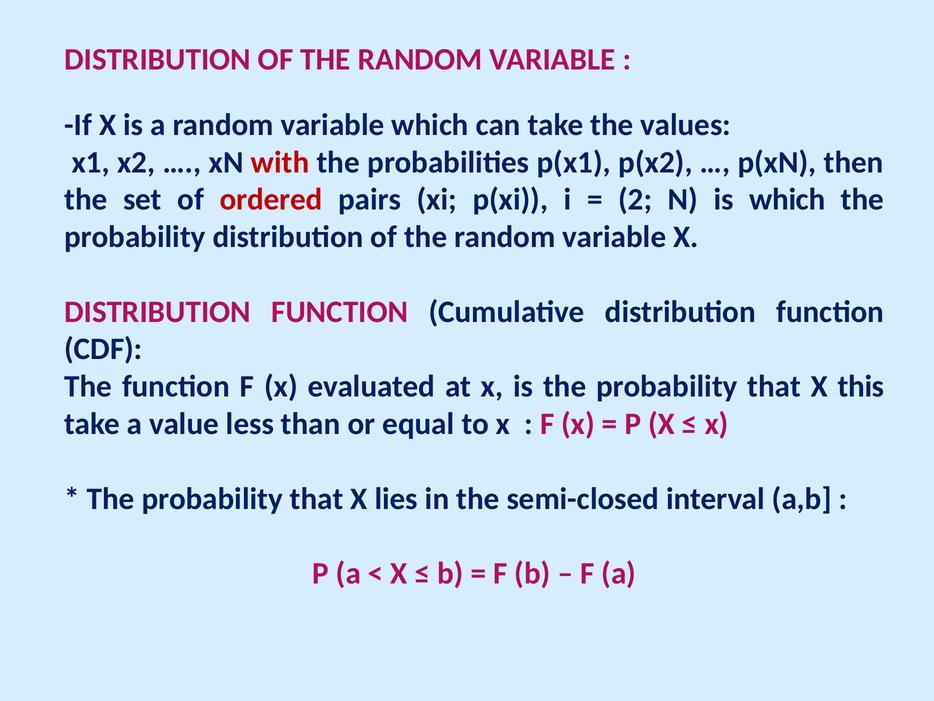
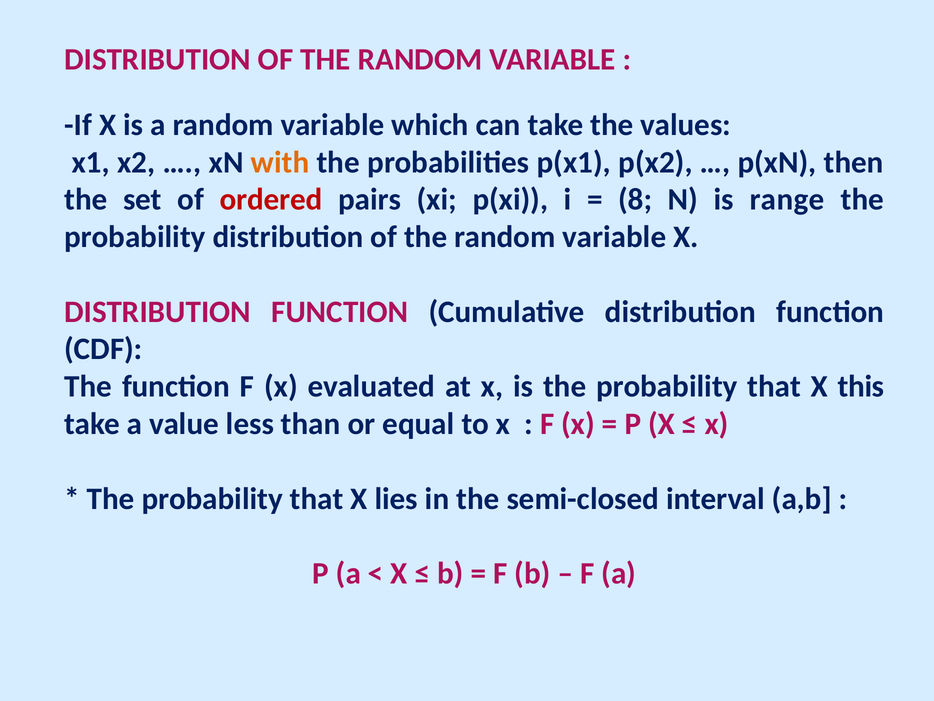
with colour: red -> orange
2: 2 -> 8
is which: which -> range
